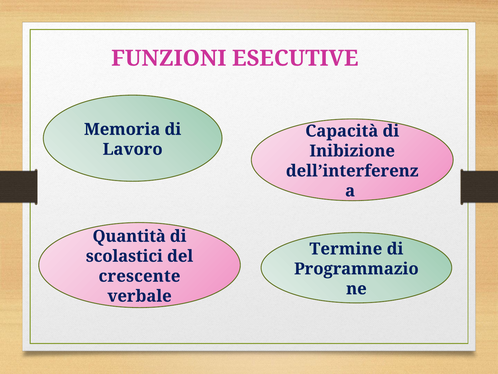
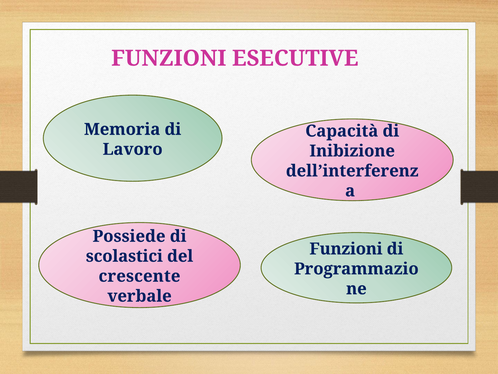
Quantità: Quantità -> Possiede
Termine at (346, 249): Termine -> Funzioni
